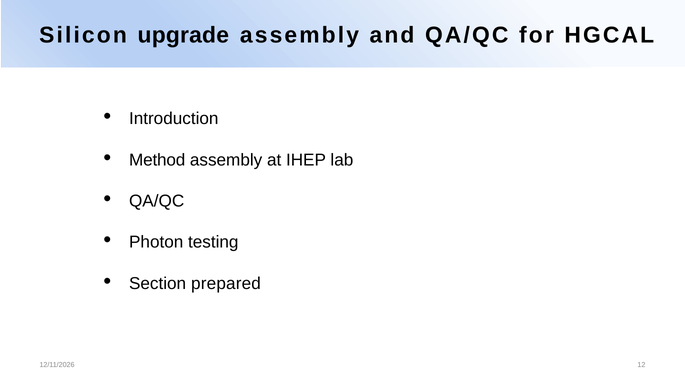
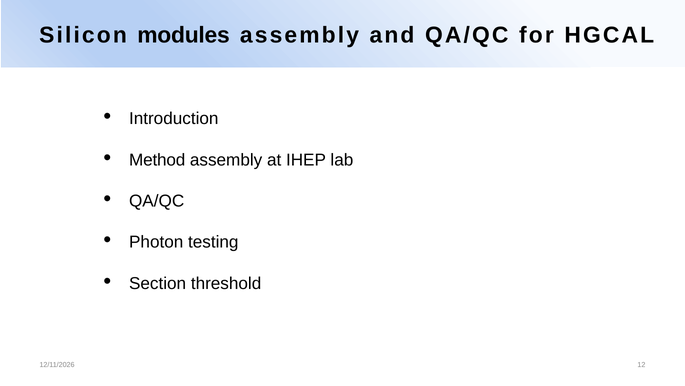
upgrade: upgrade -> modules
prepared: prepared -> threshold
